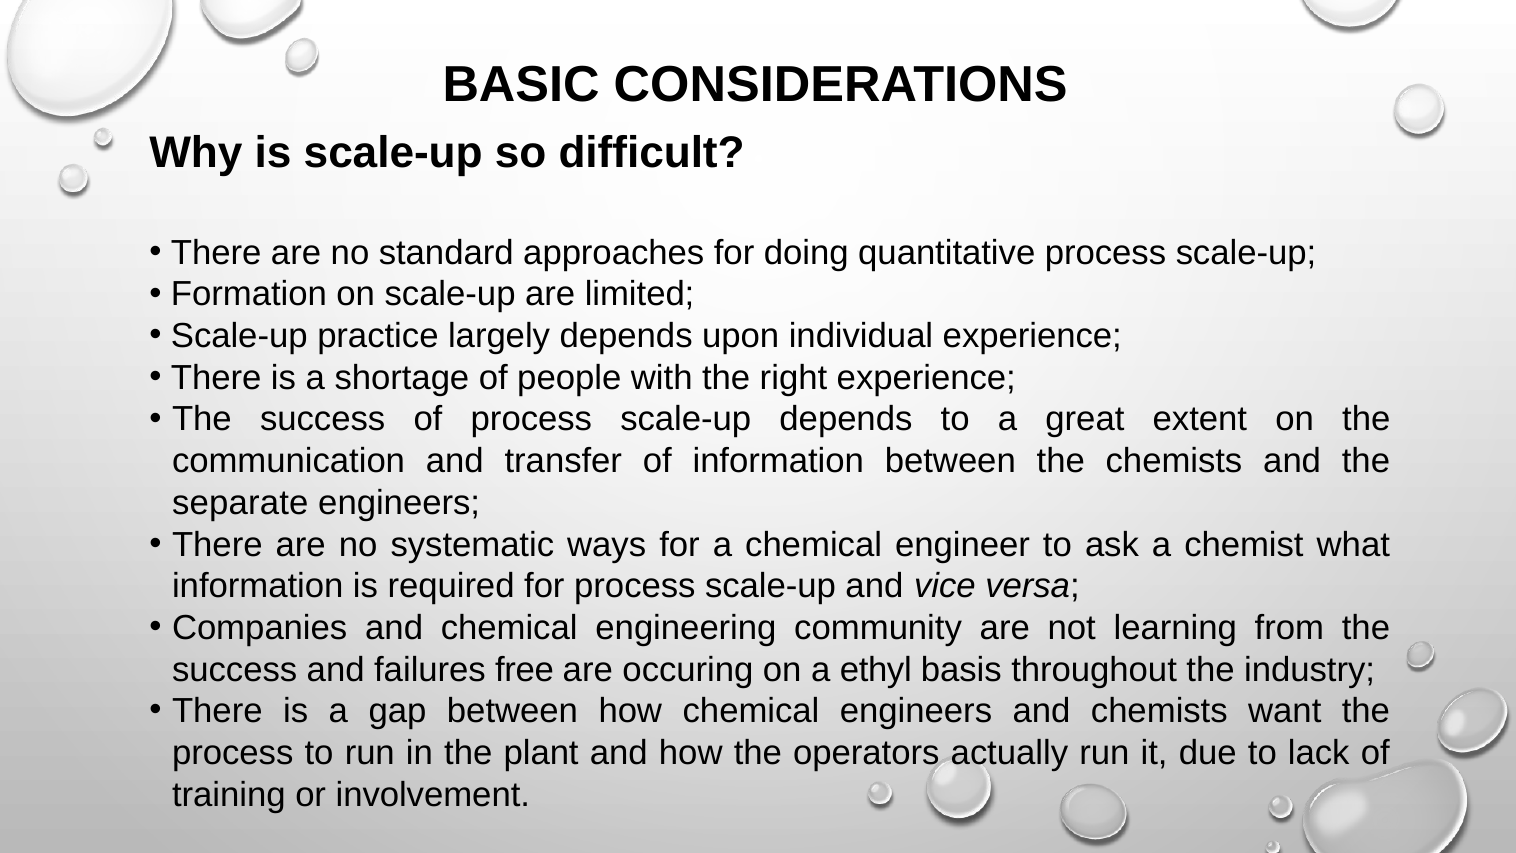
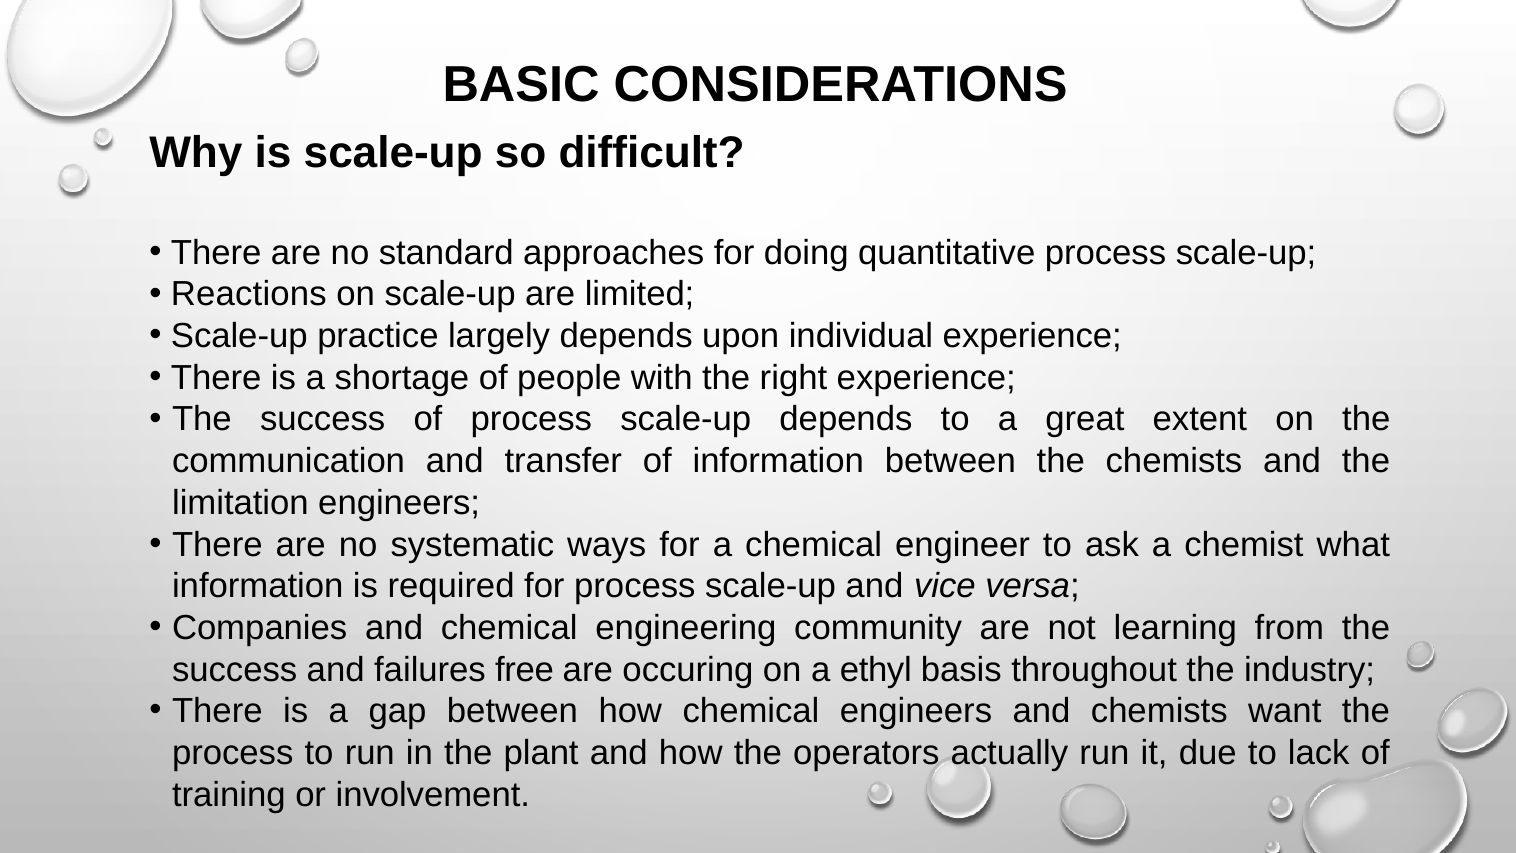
Formation: Formation -> Reactions
separate: separate -> limitation
